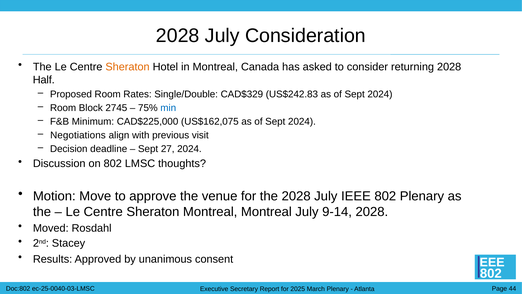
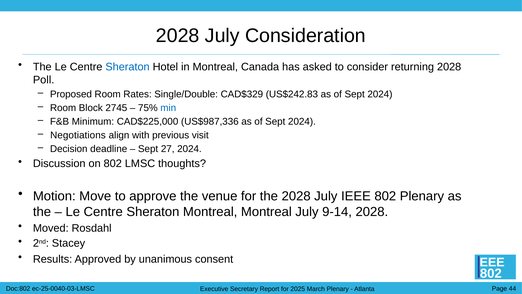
Sheraton at (128, 67) colour: orange -> blue
Half: Half -> Poll
US$162,075: US$162,075 -> US$987,336
